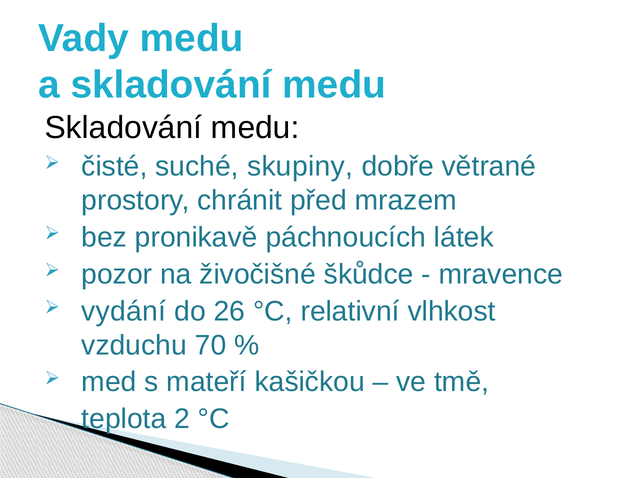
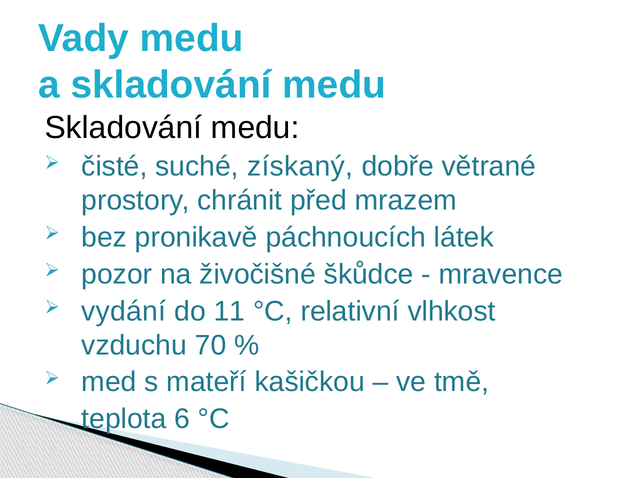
skupiny: skupiny -> získaný
26: 26 -> 11
2: 2 -> 6
